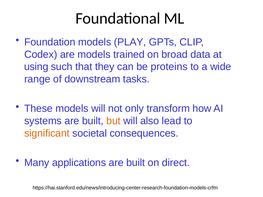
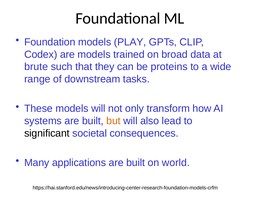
using: using -> brute
significant colour: orange -> black
direct: direct -> world
